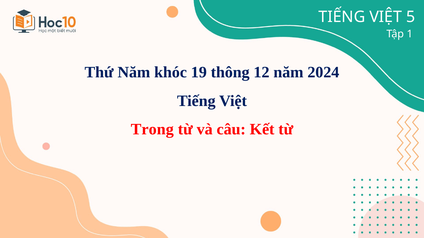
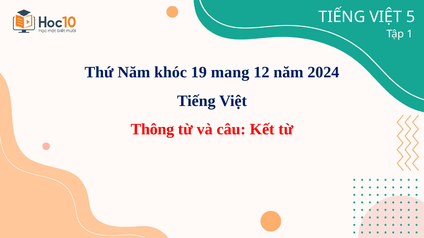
thông: thông -> mang
Trong: Trong -> Thông
